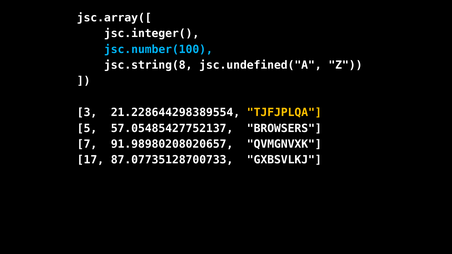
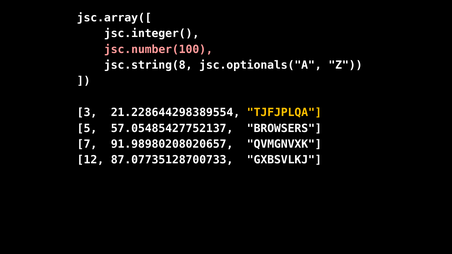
jsc.number(100 colour: light blue -> pink
jsc.undefined("A: jsc.undefined("A -> jsc.optionals("A
17: 17 -> 12
